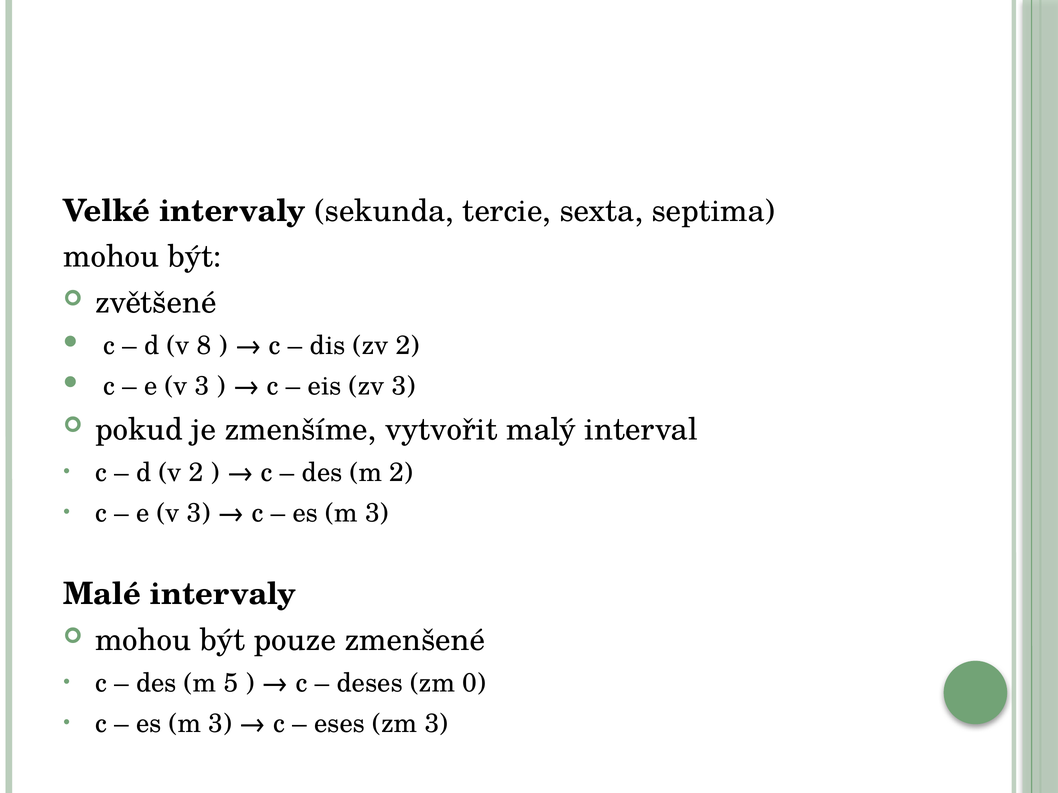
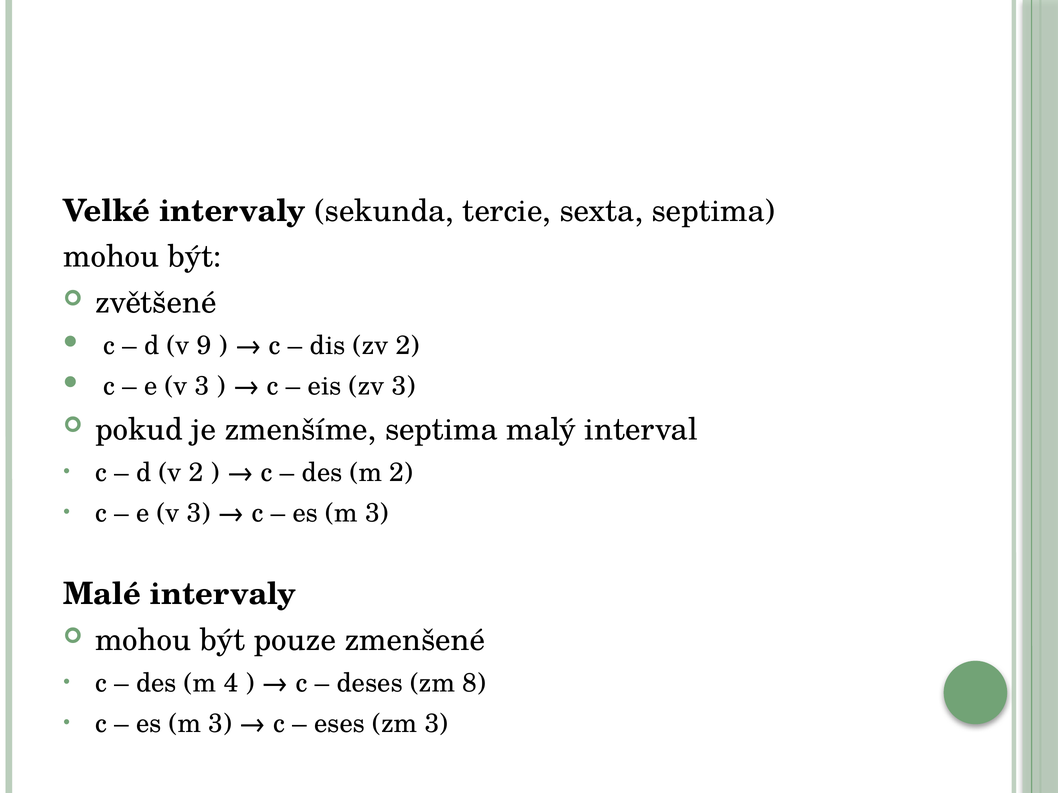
8: 8 -> 9
zmenšíme vytvořit: vytvořit -> septima
5: 5 -> 4
0: 0 -> 8
